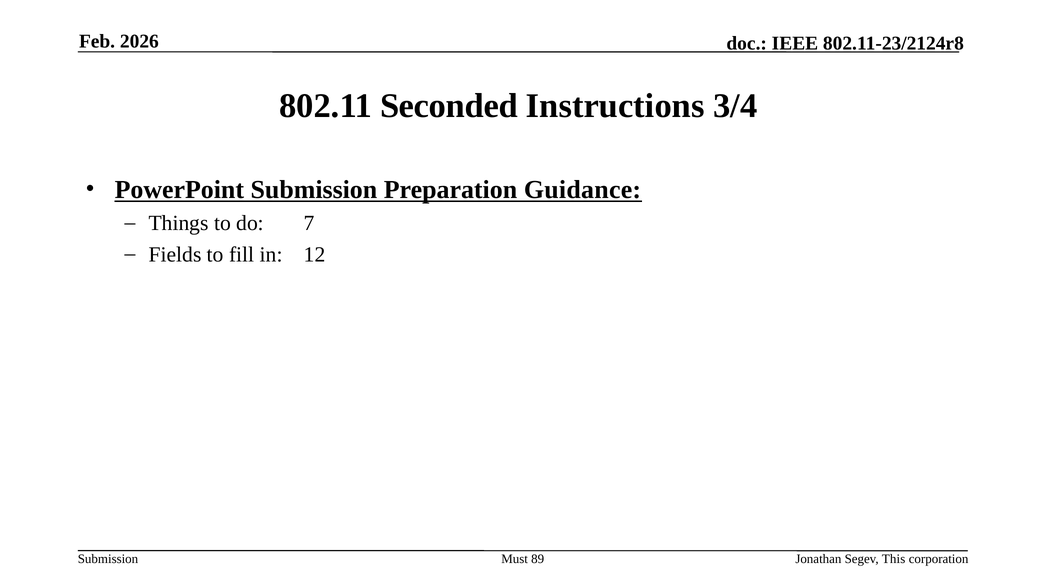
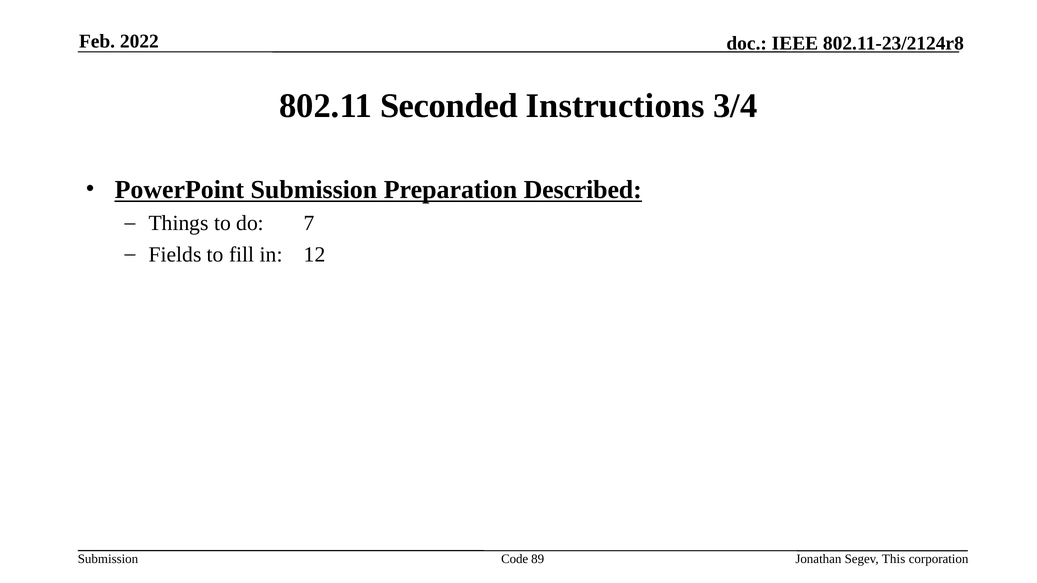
2026: 2026 -> 2022
Guidance: Guidance -> Described
Must: Must -> Code
